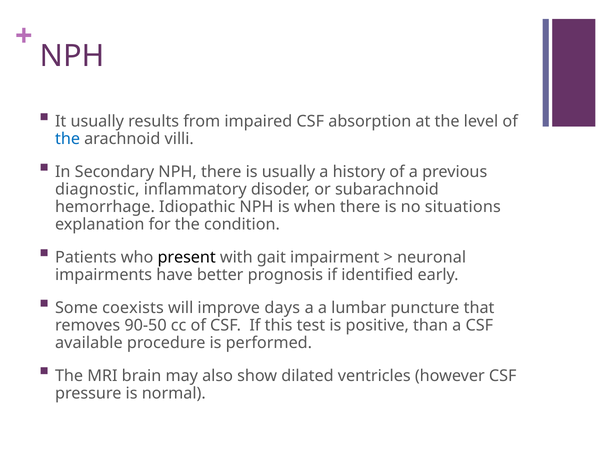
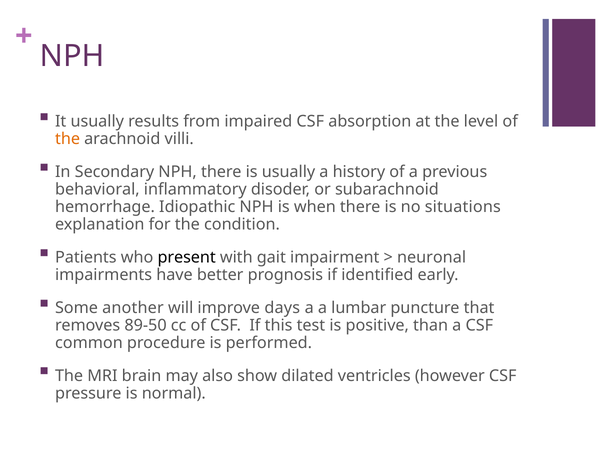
the at (68, 139) colour: blue -> orange
diagnostic: diagnostic -> behavioral
coexists: coexists -> another
90-50: 90-50 -> 89-50
available: available -> common
